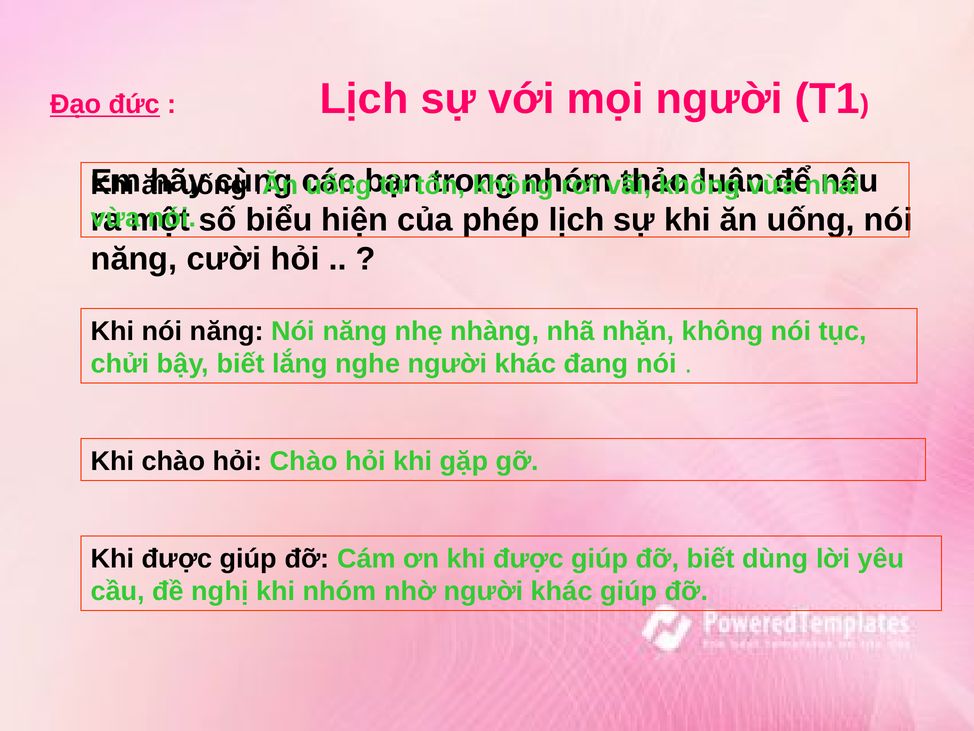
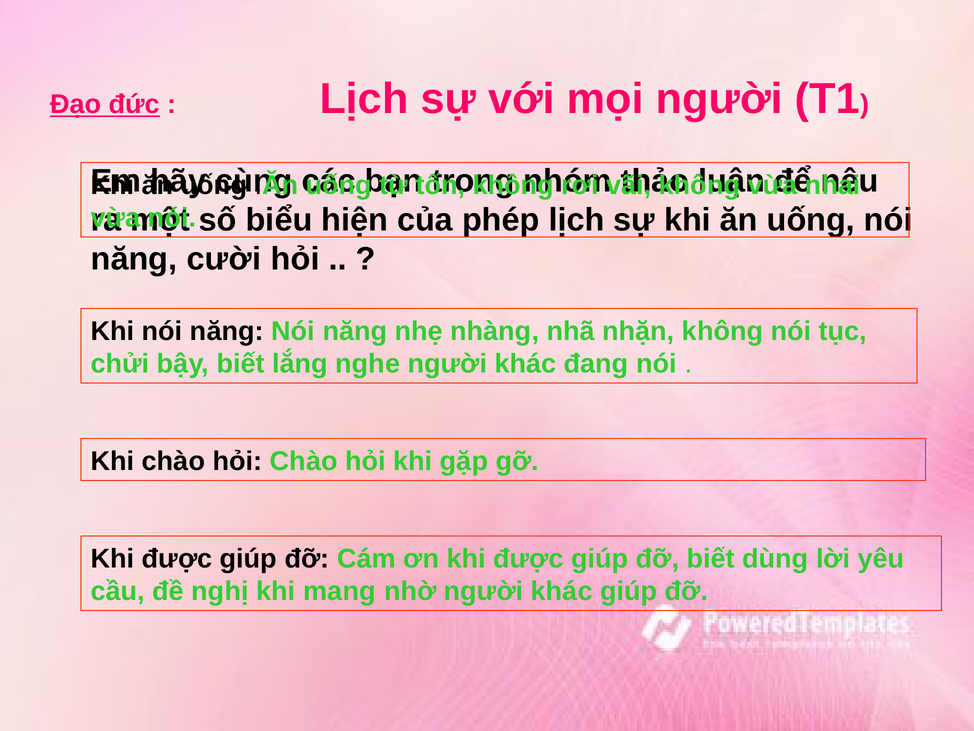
khi nhóm: nhóm -> mang
